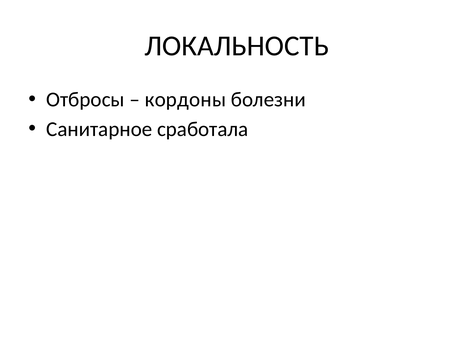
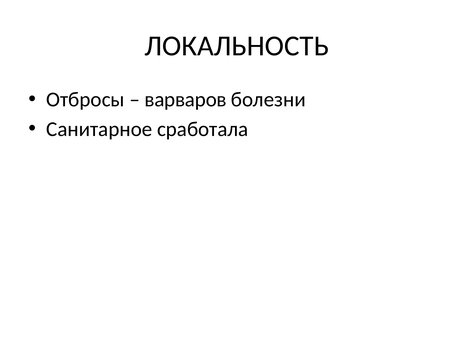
кордоны: кордоны -> варваров
